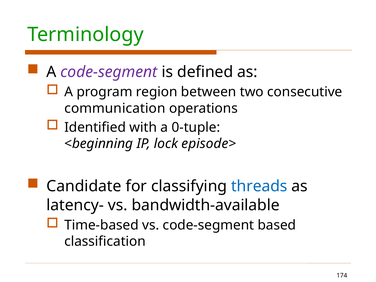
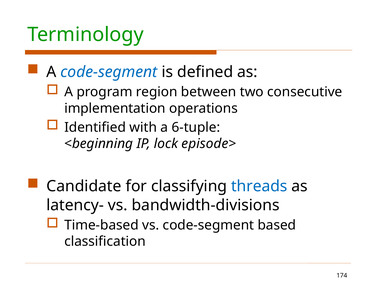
code-segment at (109, 72) colour: purple -> blue
communication: communication -> implementation
0-tuple: 0-tuple -> 6-tuple
bandwidth-available: bandwidth-available -> bandwidth-divisions
